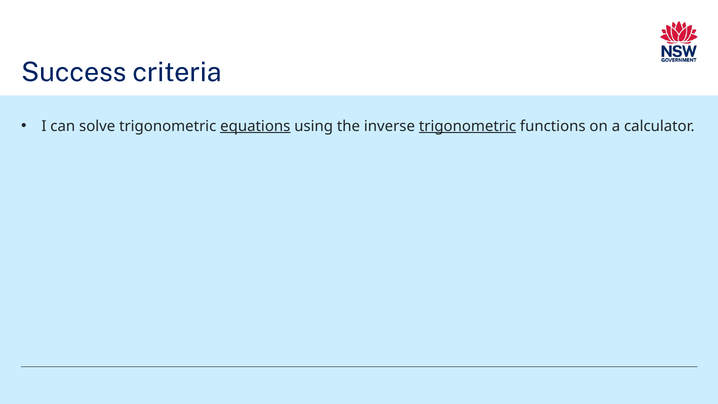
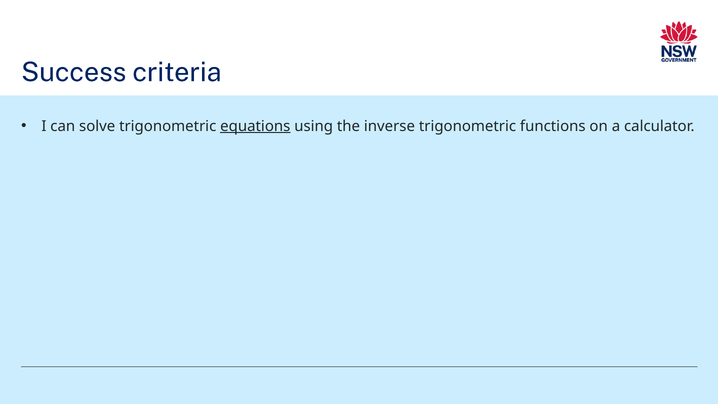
trigonometric at (467, 126) underline: present -> none
